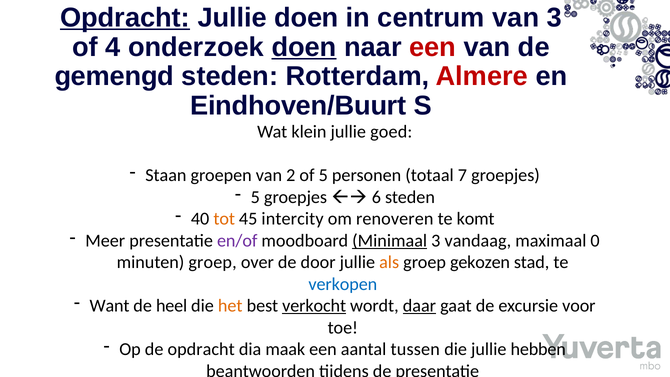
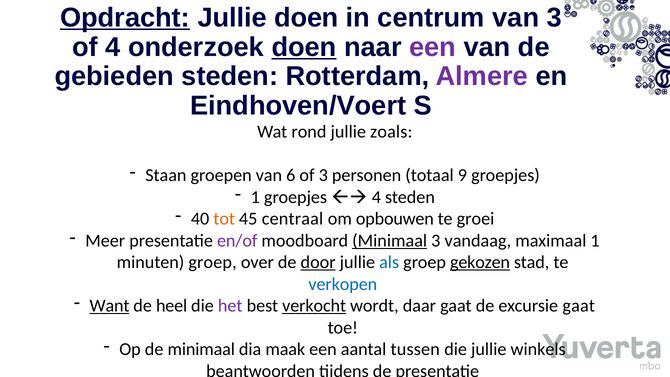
een at (433, 47) colour: red -> purple
gemengd: gemengd -> gebieden
Almere colour: red -> purple
Eindhoven/Buurt: Eindhoven/Buurt -> Eindhoven/Voert
klein: klein -> rond
goed: goed -> zoals
2: 2 -> 6
of 5: 5 -> 3
7: 7 -> 9
5 at (255, 197): 5 -> 1
6 at (376, 197): 6 -> 4
intercity: intercity -> centraal
renoveren: renoveren -> opbouwen
komt: komt -> groei
maximaal 0: 0 -> 1
door underline: none -> present
als colour: orange -> blue
gekozen underline: none -> present
Want underline: none -> present
het colour: orange -> purple
daar underline: present -> none
excursie voor: voor -> gaat
de opdracht: opdracht -> minimaal
hebben: hebben -> winkels
